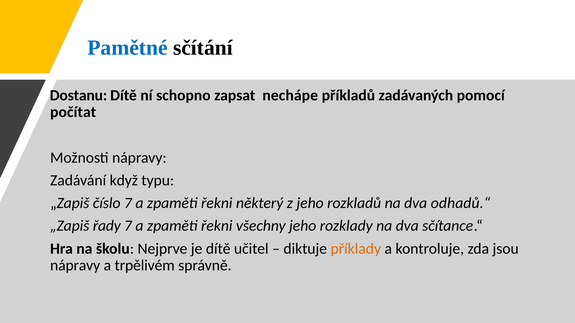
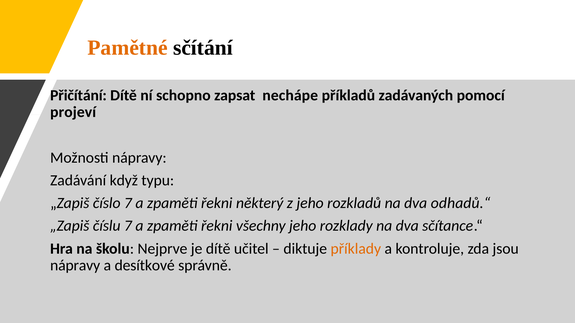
Pamětné colour: blue -> orange
Dostanu: Dostanu -> Přičítání
počítat: počítat -> projeví
řady: řady -> číslu
trpělivém: trpělivém -> desítkové
